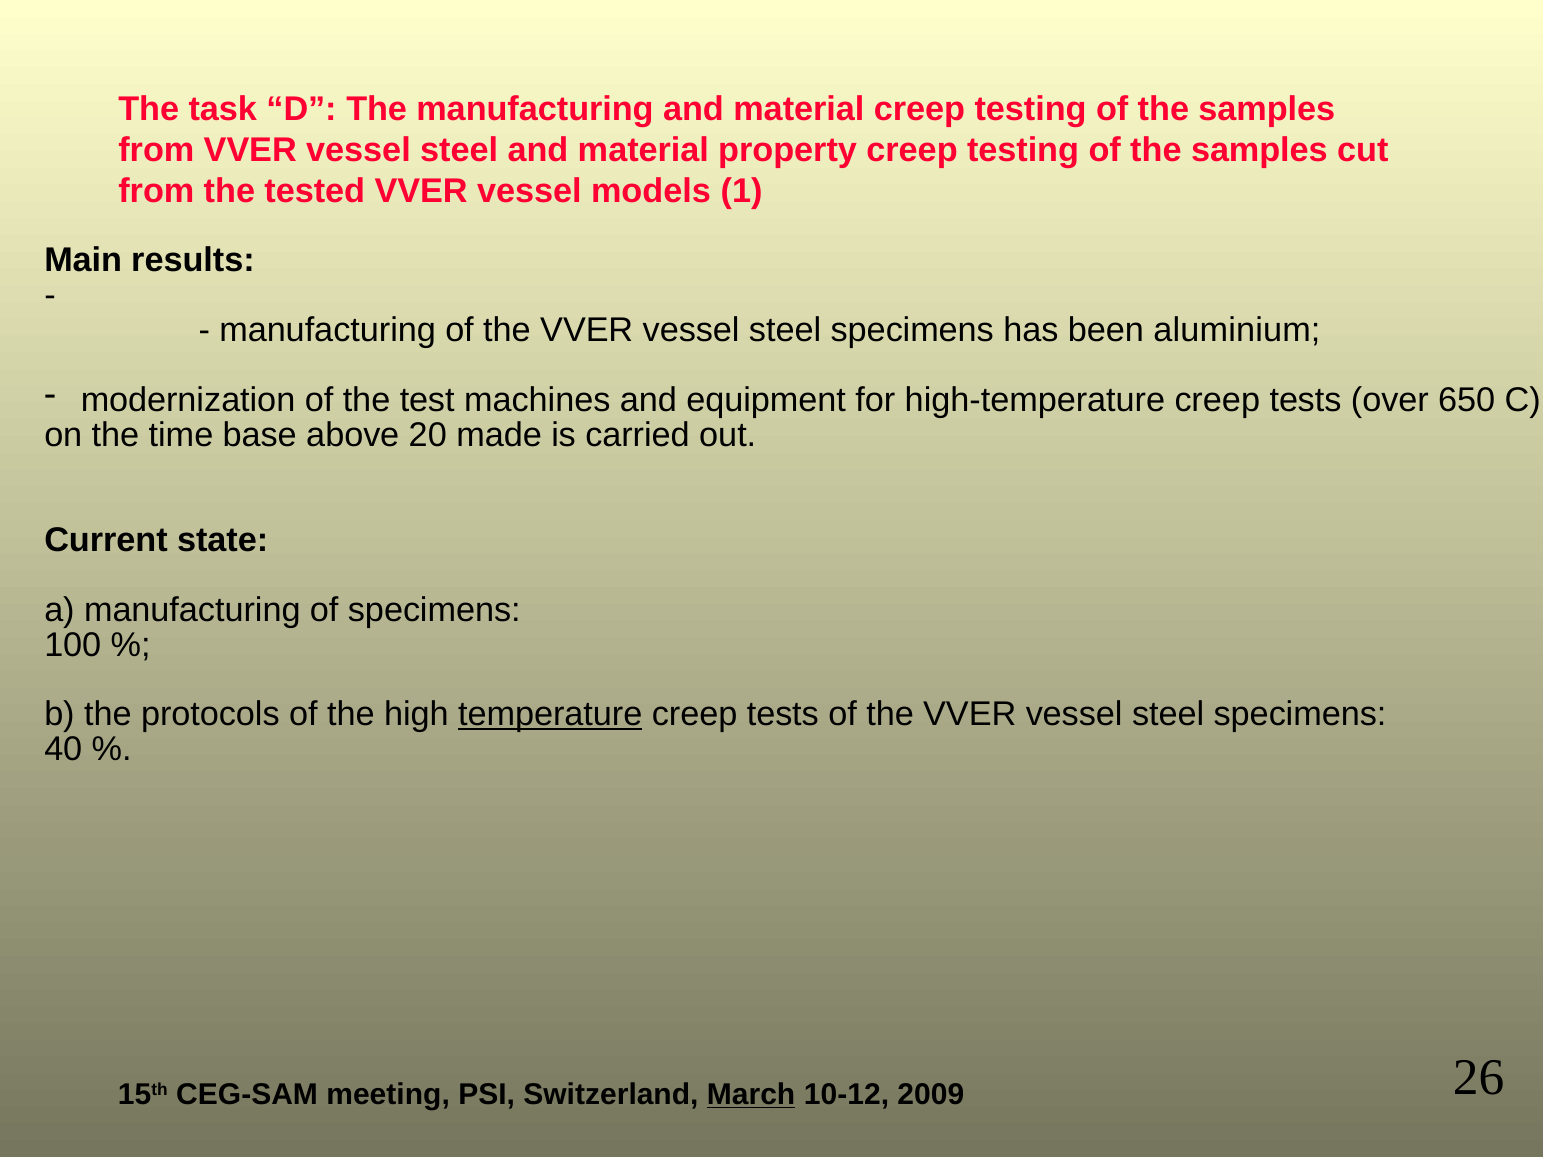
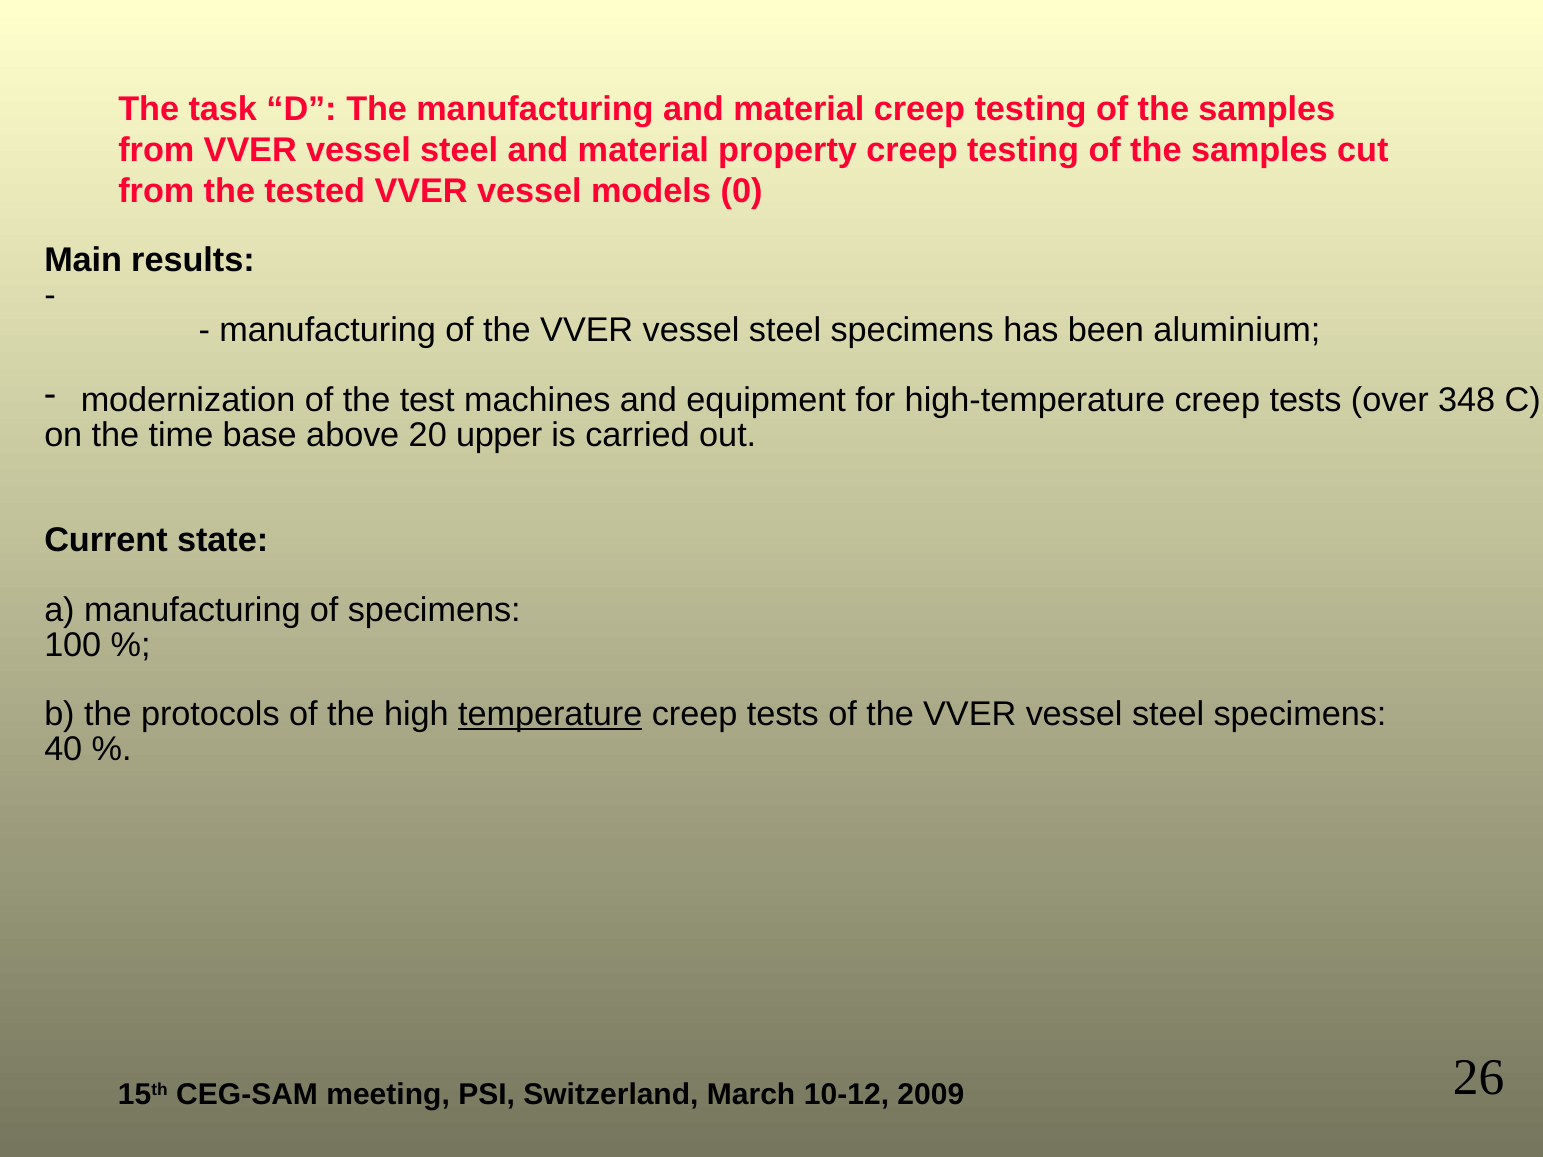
1: 1 -> 0
650: 650 -> 348
made: made -> upper
March underline: present -> none
